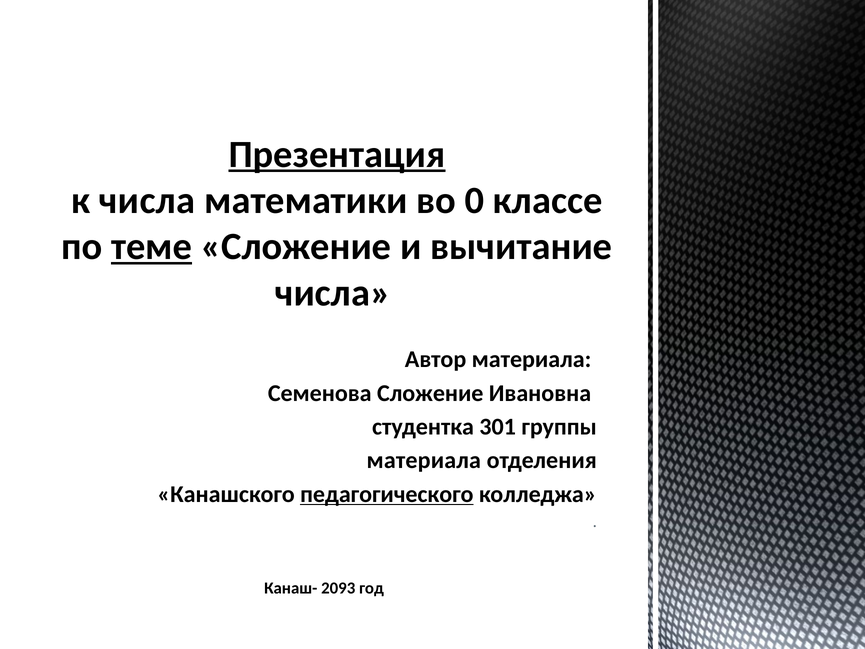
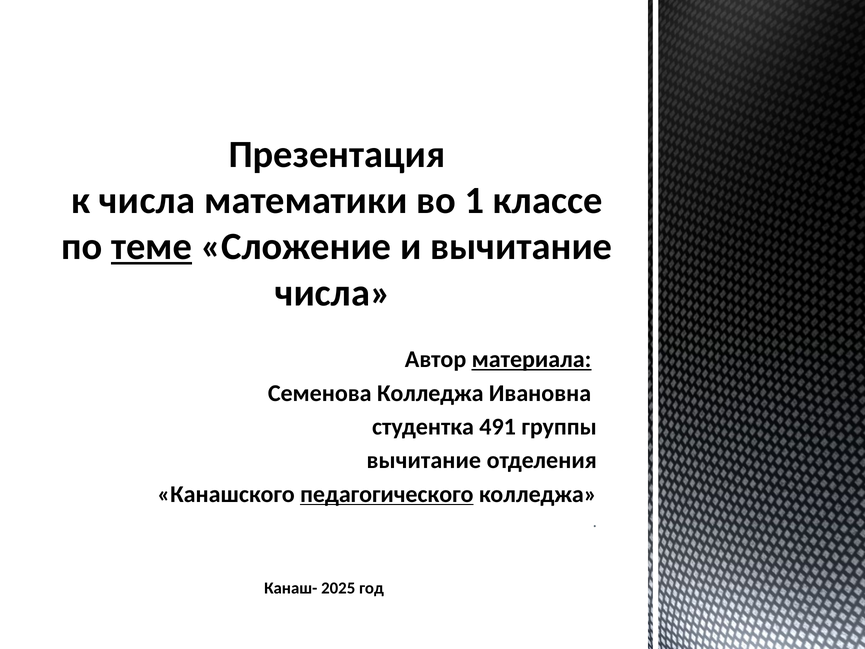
Презентация underline: present -> none
0: 0 -> 1
материала at (531, 359) underline: none -> present
Семенова Сложение: Сложение -> Колледжа
301: 301 -> 491
материала at (424, 460): материала -> вычитание
2093: 2093 -> 2025
